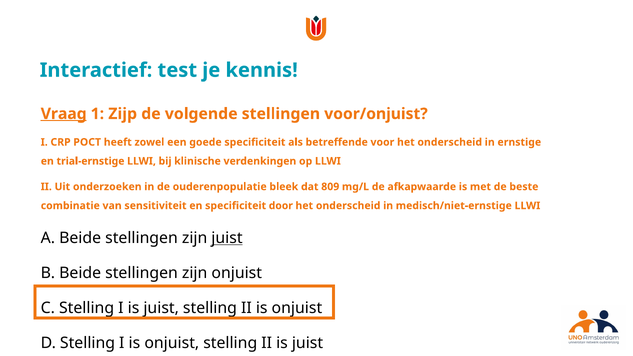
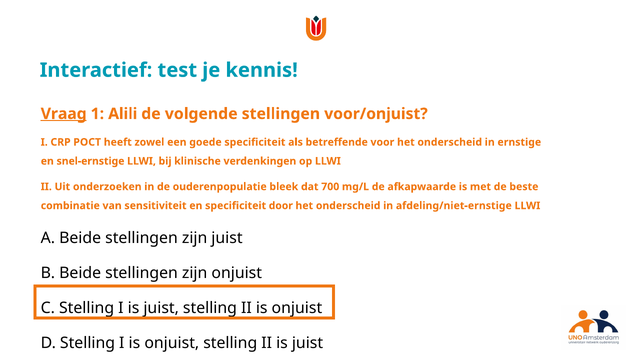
Zijp: Zijp -> Alili
trial-ernstige: trial-ernstige -> snel-ernstige
809: 809 -> 700
medisch/niet-ernstige: medisch/niet-ernstige -> afdeling/niet-ernstige
juist at (227, 238) underline: present -> none
